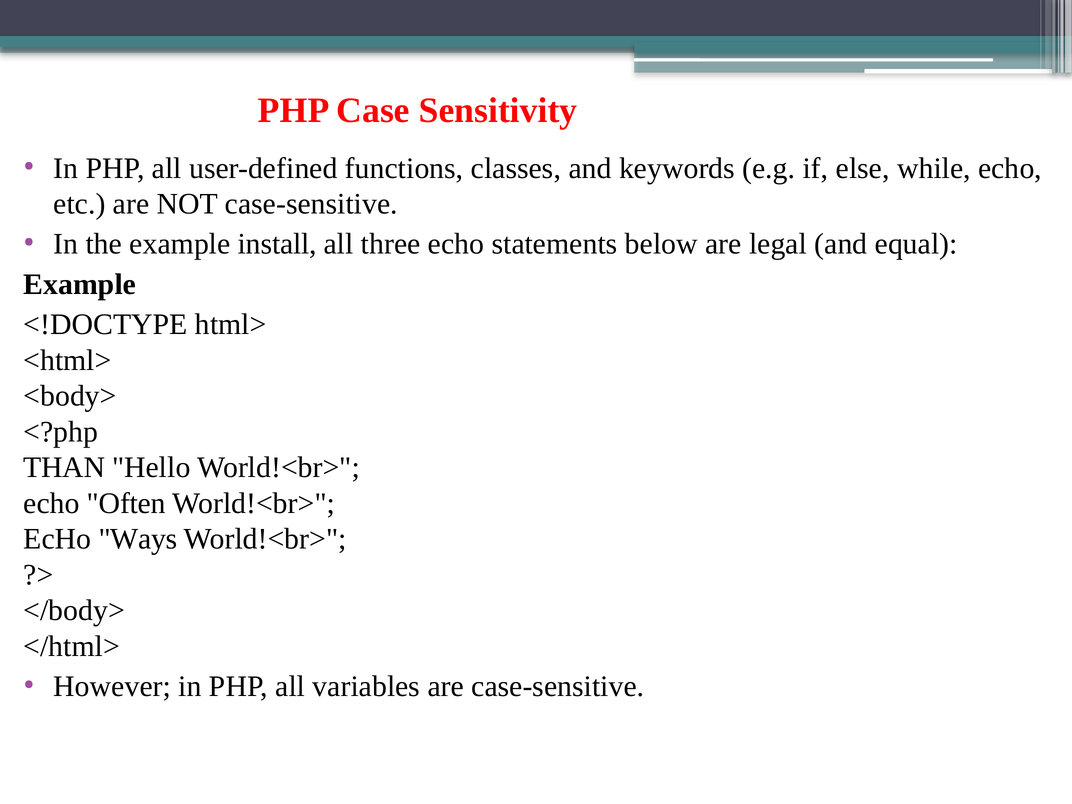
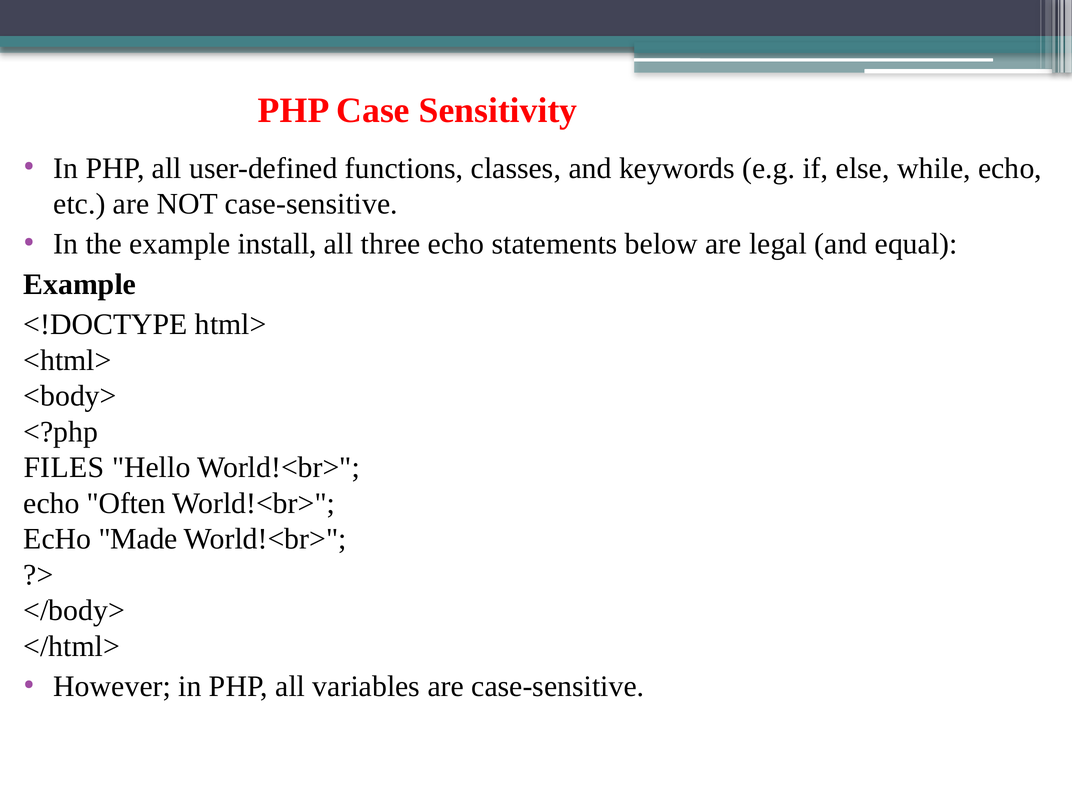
THAN: THAN -> FILES
Ways: Ways -> Made
